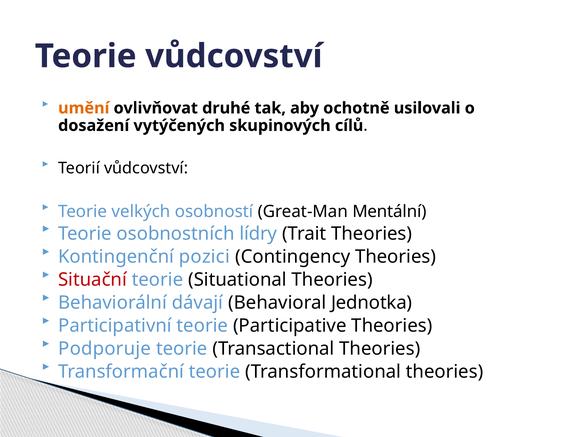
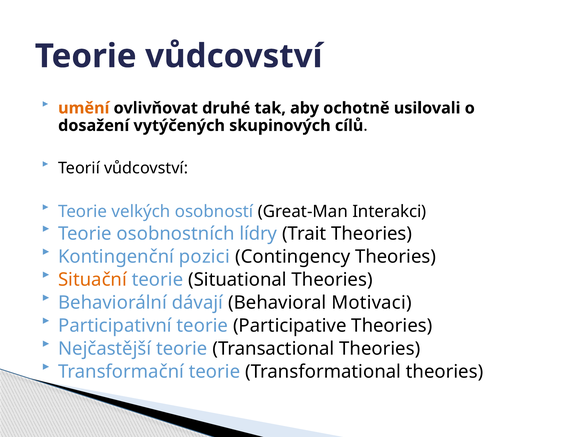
Mentální: Mentální -> Interakci
Situační colour: red -> orange
Jednotka: Jednotka -> Motivaci
Podporuje: Podporuje -> Nejčastější
